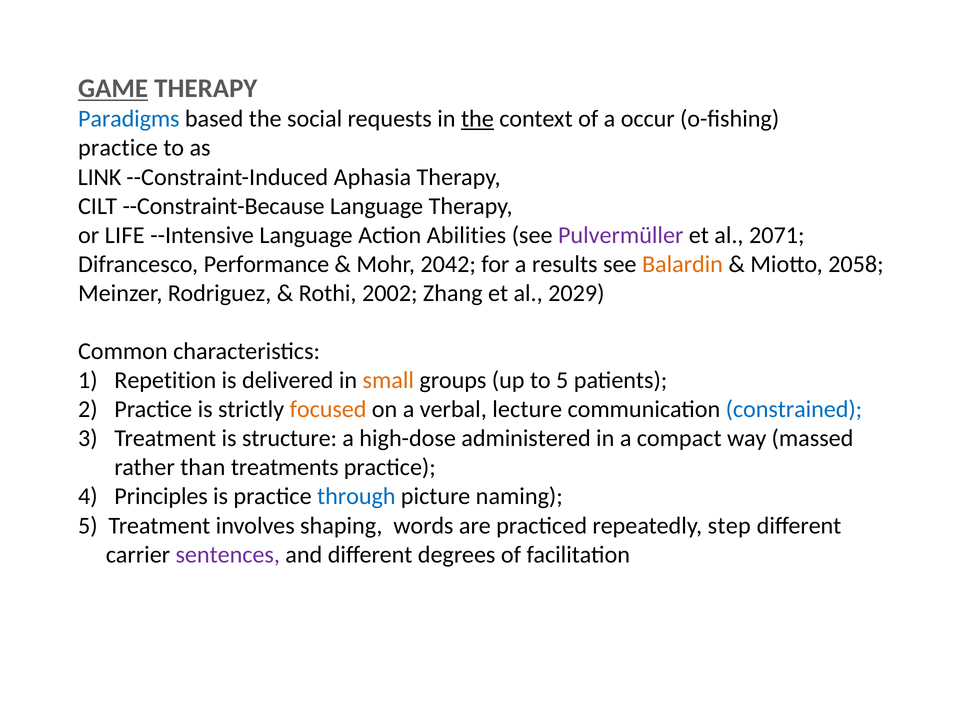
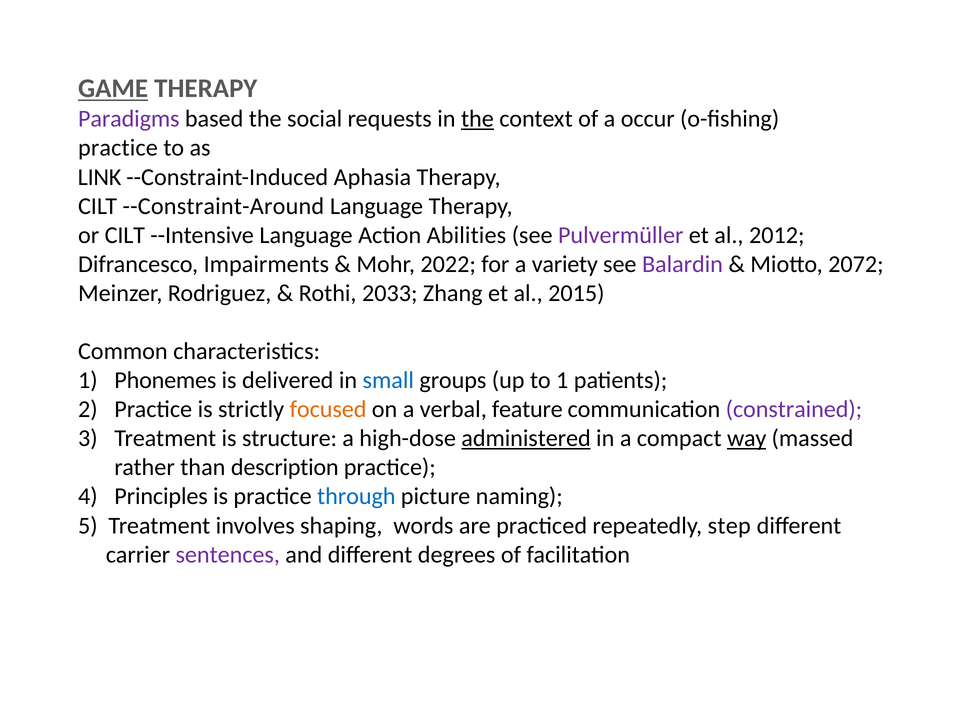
Paradigms colour: blue -> purple
--Constraint-Because: --Constraint-Because -> --Constraint-Around
or LIFE: LIFE -> CILT
2071: 2071 -> 2012
Performance: Performance -> Impairments
2042: 2042 -> 2022
results: results -> variety
Balardin colour: orange -> purple
2058: 2058 -> 2072
2002: 2002 -> 2033
2029: 2029 -> 2015
Repetition: Repetition -> Phonemes
small colour: orange -> blue
to 5: 5 -> 1
lecture: lecture -> feature
constrained colour: blue -> purple
administered underline: none -> present
way underline: none -> present
treatments: treatments -> description
